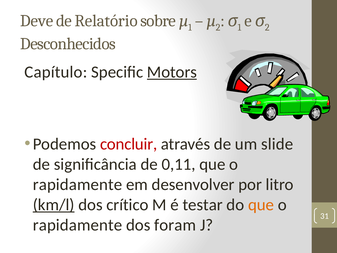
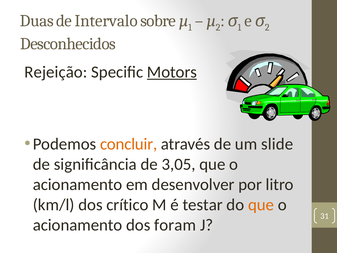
Deve: Deve -> Duas
Relatório: Relatório -> Intervalo
Capítulo: Capítulo -> Rejeição
concluir colour: red -> orange
0,11: 0,11 -> 3,05
rapidamente at (78, 184): rapidamente -> acionamento
km/l underline: present -> none
rapidamente at (78, 225): rapidamente -> acionamento
